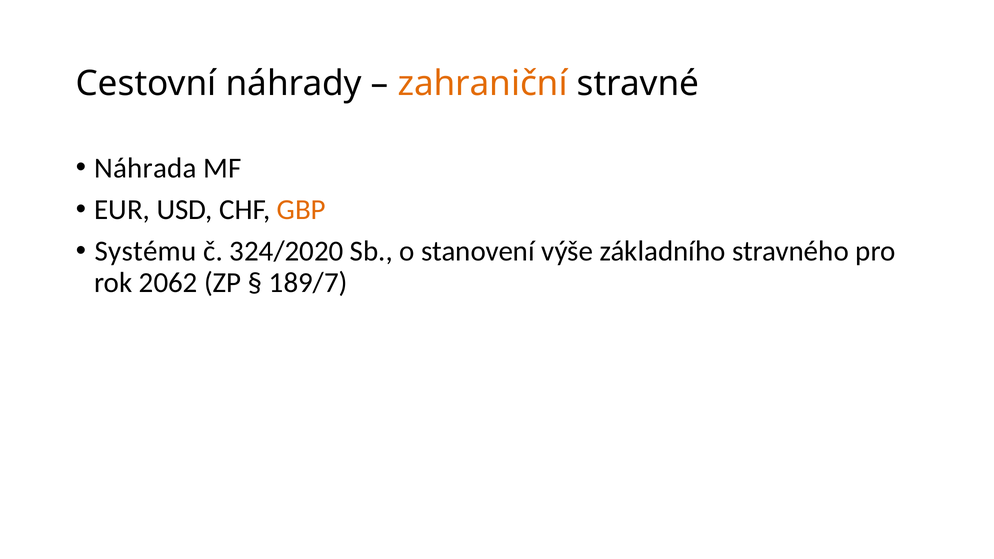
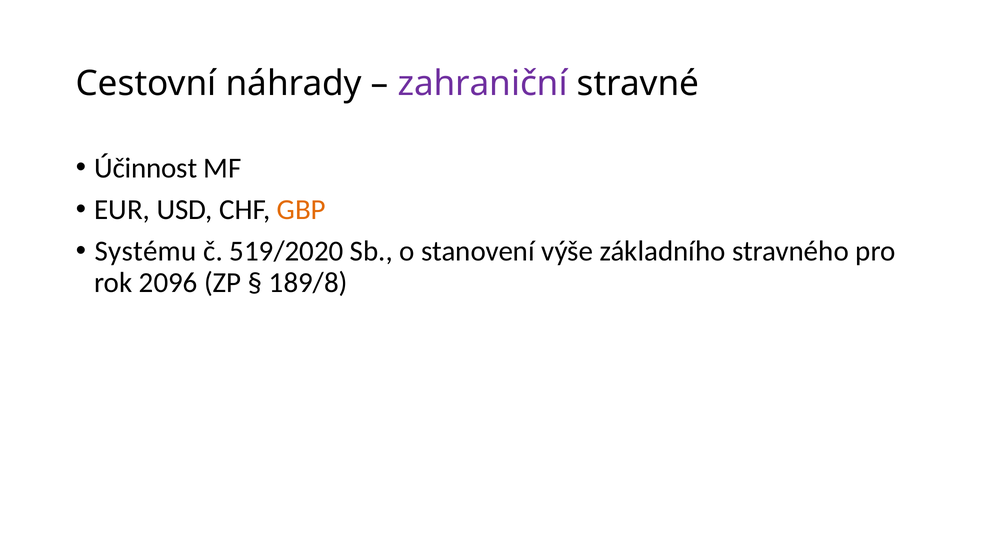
zahraniční colour: orange -> purple
Náhrada: Náhrada -> Účinnost
324/2020: 324/2020 -> 519/2020
2062: 2062 -> 2096
189/7: 189/7 -> 189/8
